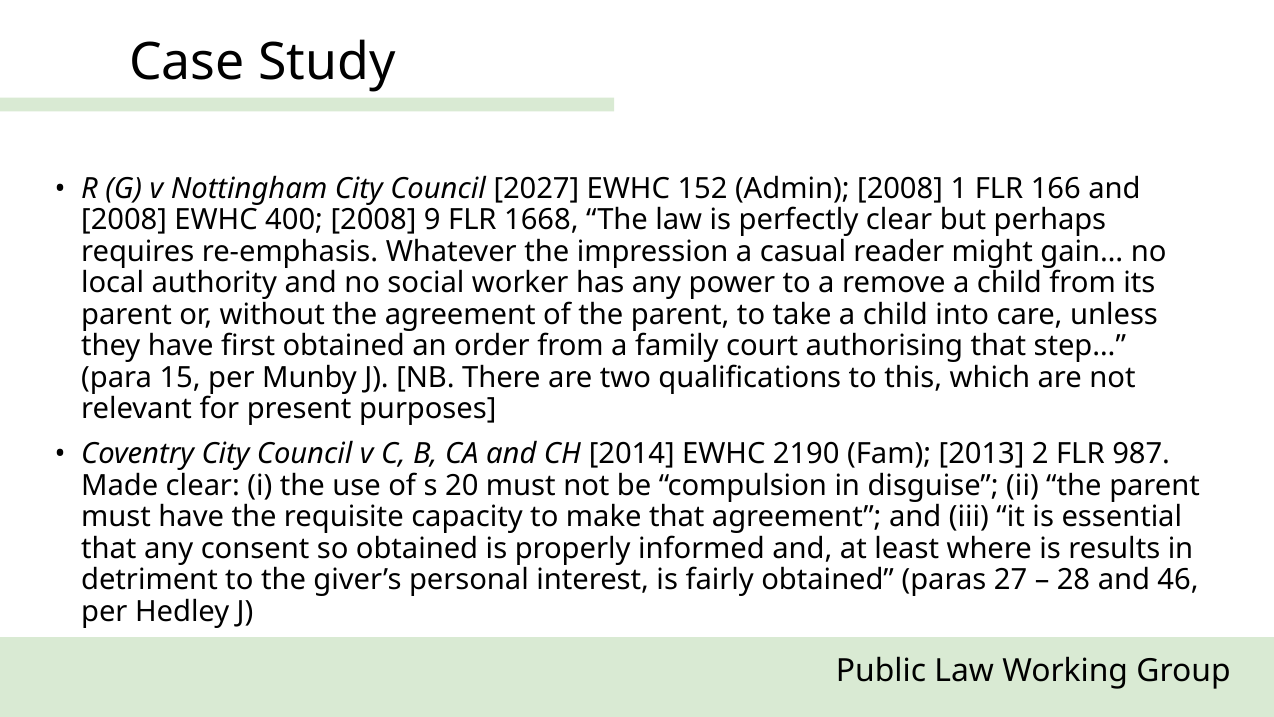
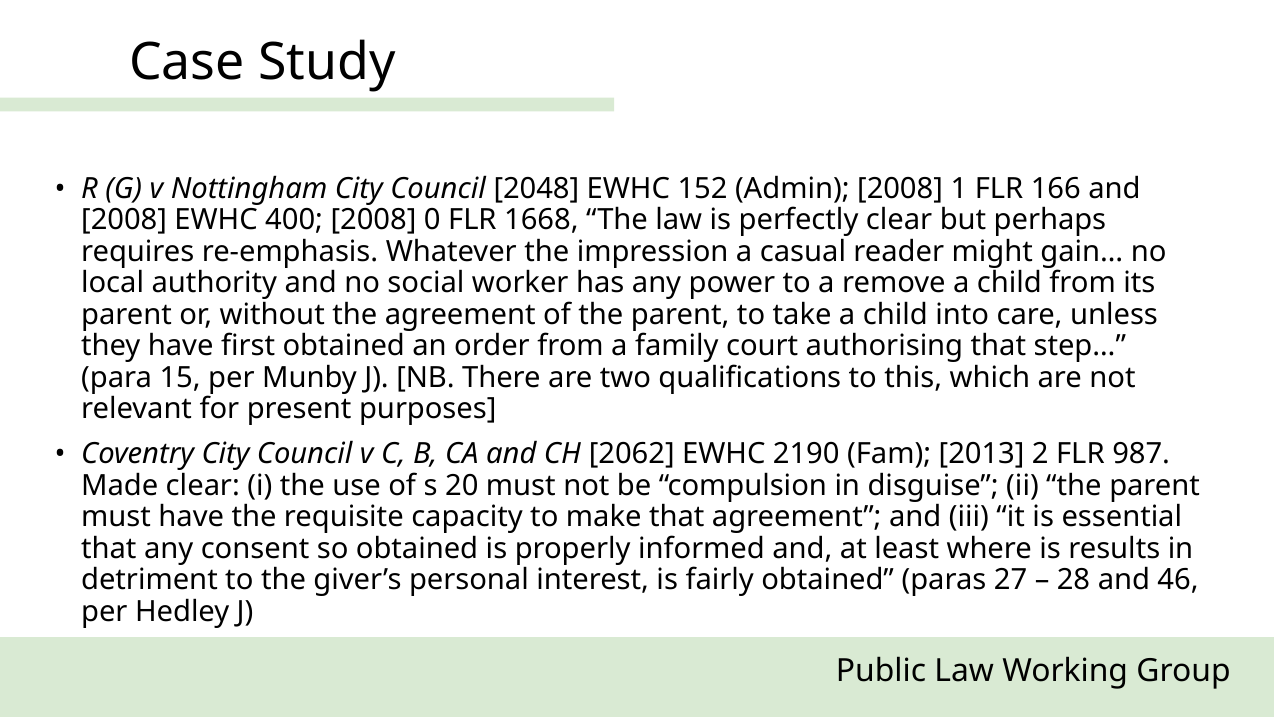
2027: 2027 -> 2048
9: 9 -> 0
2014: 2014 -> 2062
